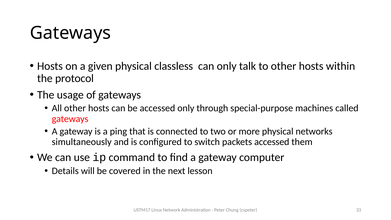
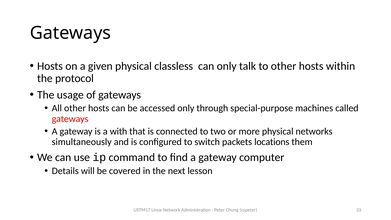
ping: ping -> with
packets accessed: accessed -> locations
